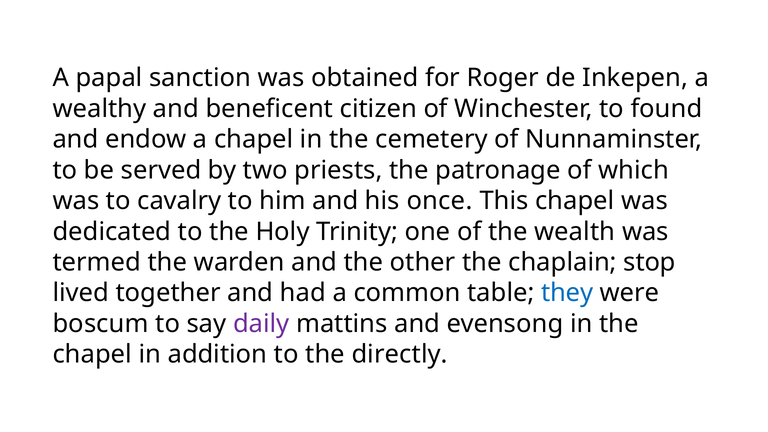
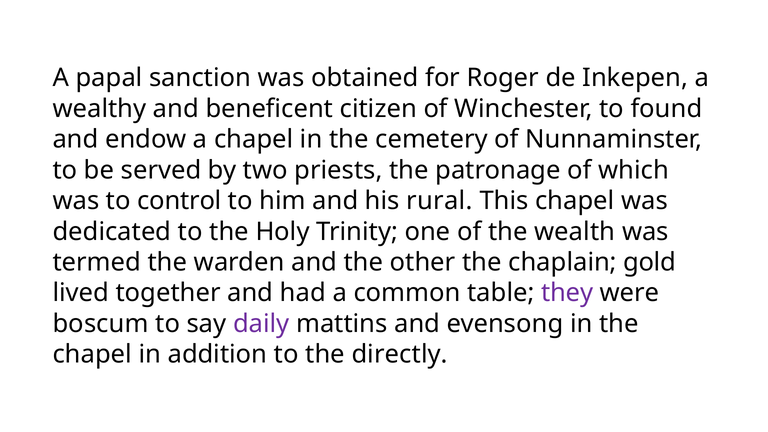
cavalry: cavalry -> control
once: once -> rural
stop: stop -> gold
they colour: blue -> purple
